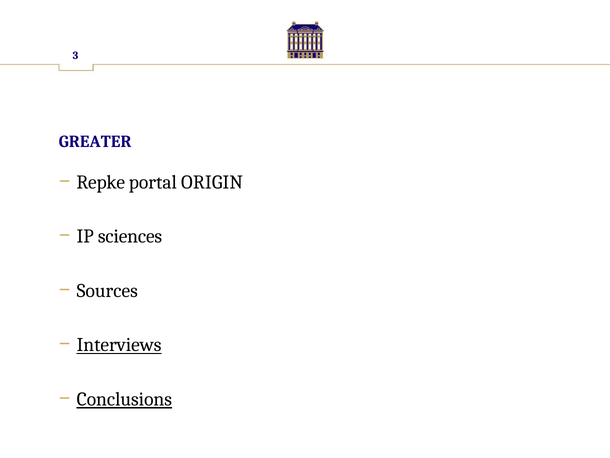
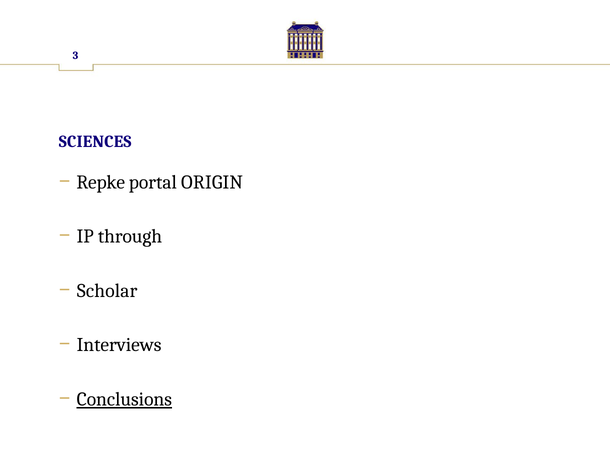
GREATER: GREATER -> SCIENCES
sciences: sciences -> through
Sources: Sources -> Scholar
Interviews underline: present -> none
